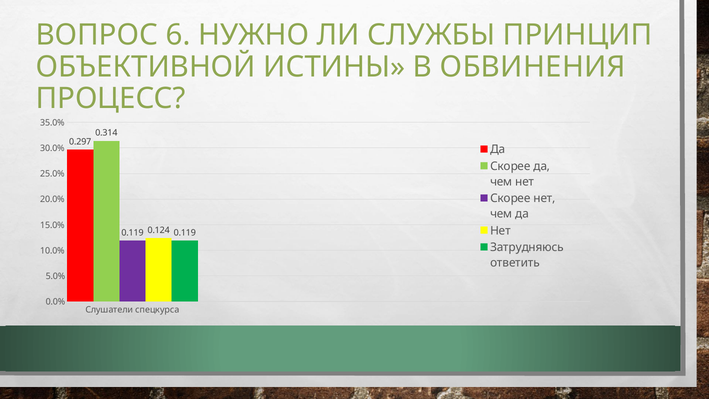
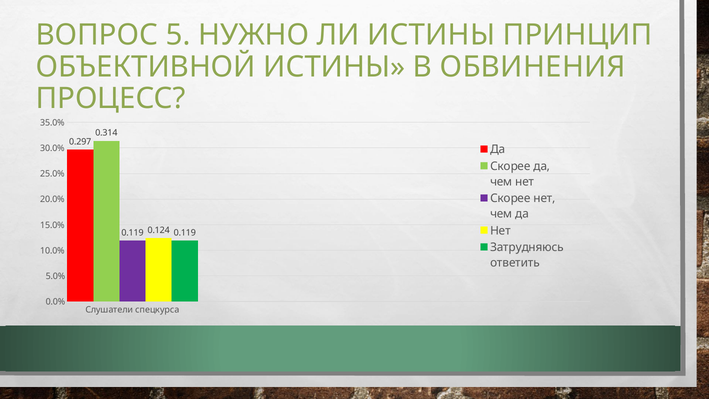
6: 6 -> 5
ЛИ СЛУЖБЫ: СЛУЖБЫ -> ИСТИНЫ
